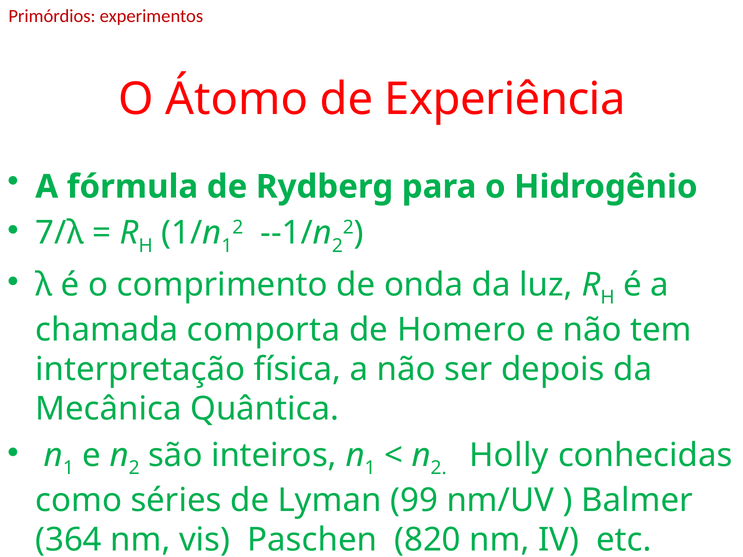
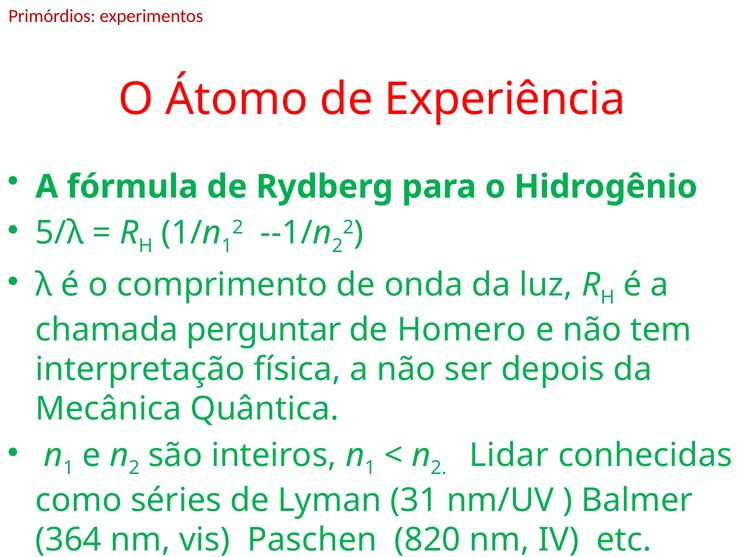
7/λ: 7/λ -> 5/λ
comporta: comporta -> perguntar
Holly: Holly -> Lidar
99: 99 -> 31
